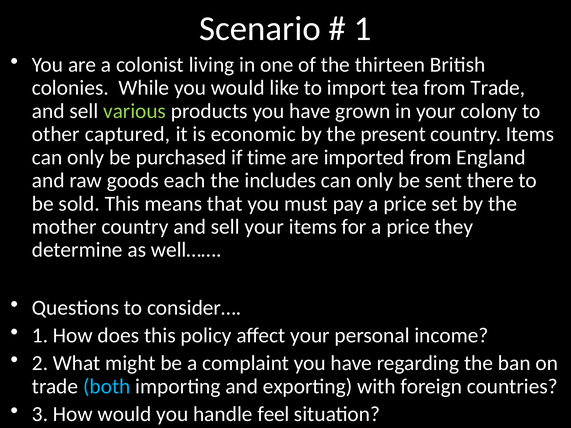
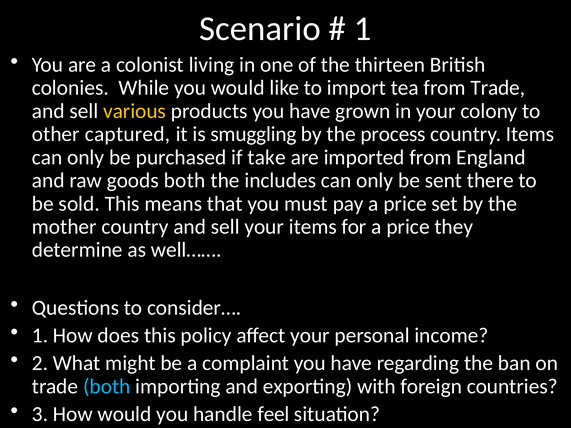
various colour: light green -> yellow
economic: economic -> smuggling
present: present -> process
time: time -> take
goods each: each -> both
